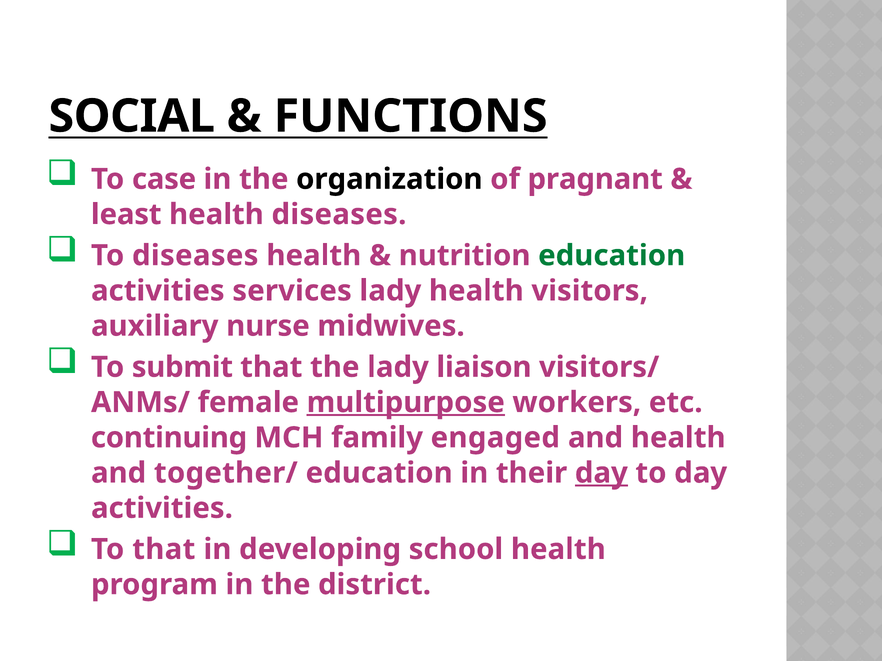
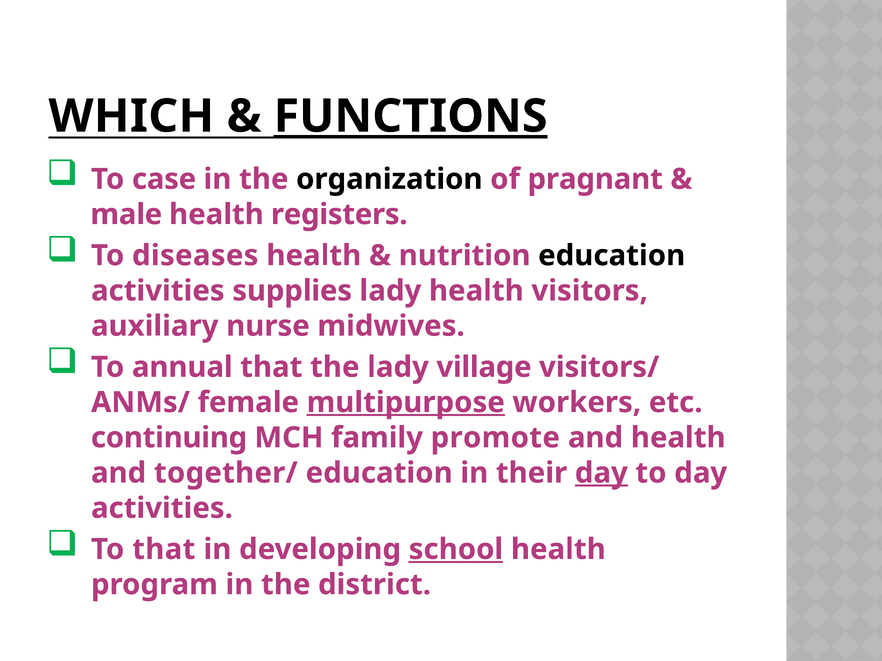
SOCIAL: SOCIAL -> WHICH
FUNCTIONS underline: none -> present
least: least -> male
health diseases: diseases -> registers
education at (612, 256) colour: green -> black
services: services -> supplies
submit: submit -> annual
liaison: liaison -> village
engaged: engaged -> promote
school underline: none -> present
